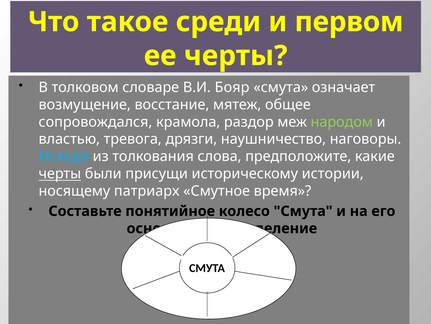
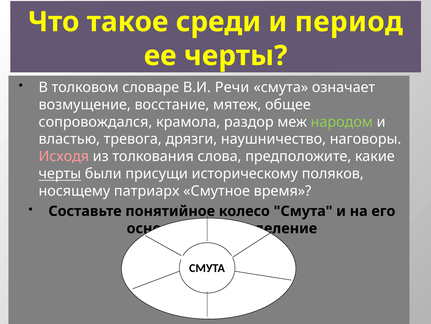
первом: первом -> период
Бояр: Бояр -> Речи
Исходя colour: light blue -> pink
истории: истории -> поляков
